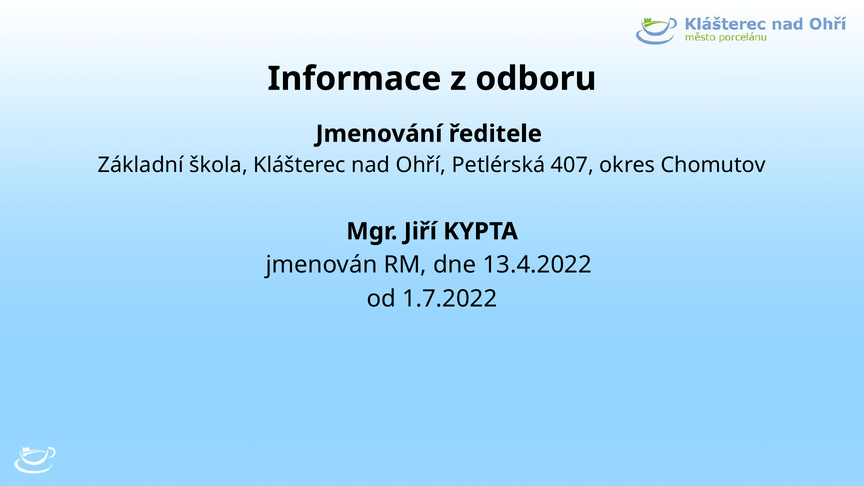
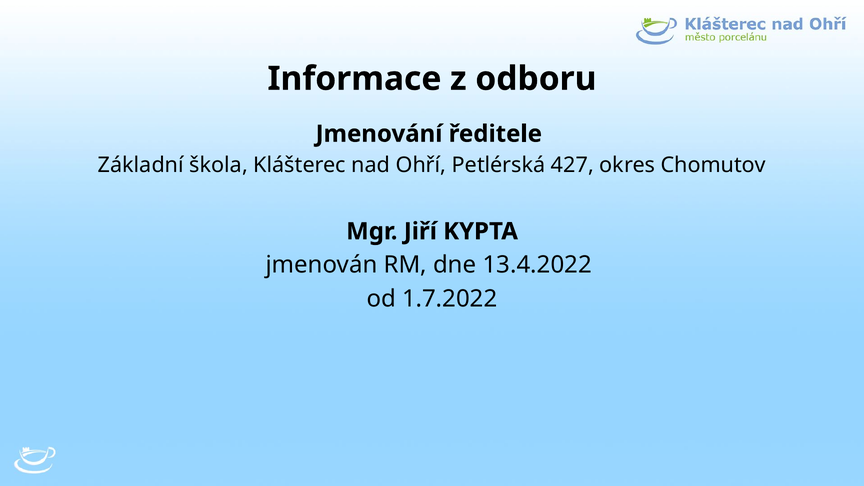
407: 407 -> 427
